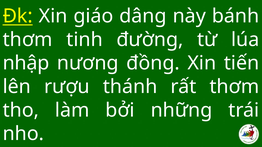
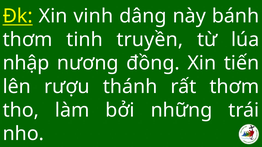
giáo: giáo -> vinh
đường: đường -> truyền
